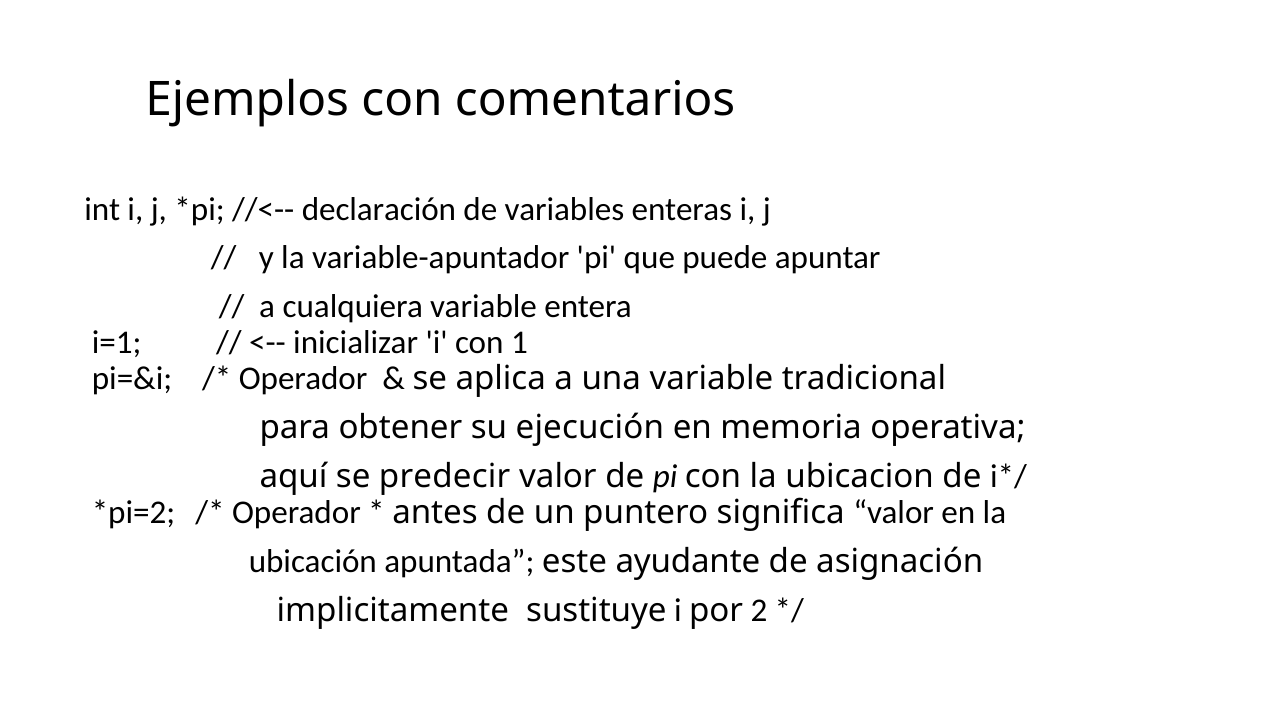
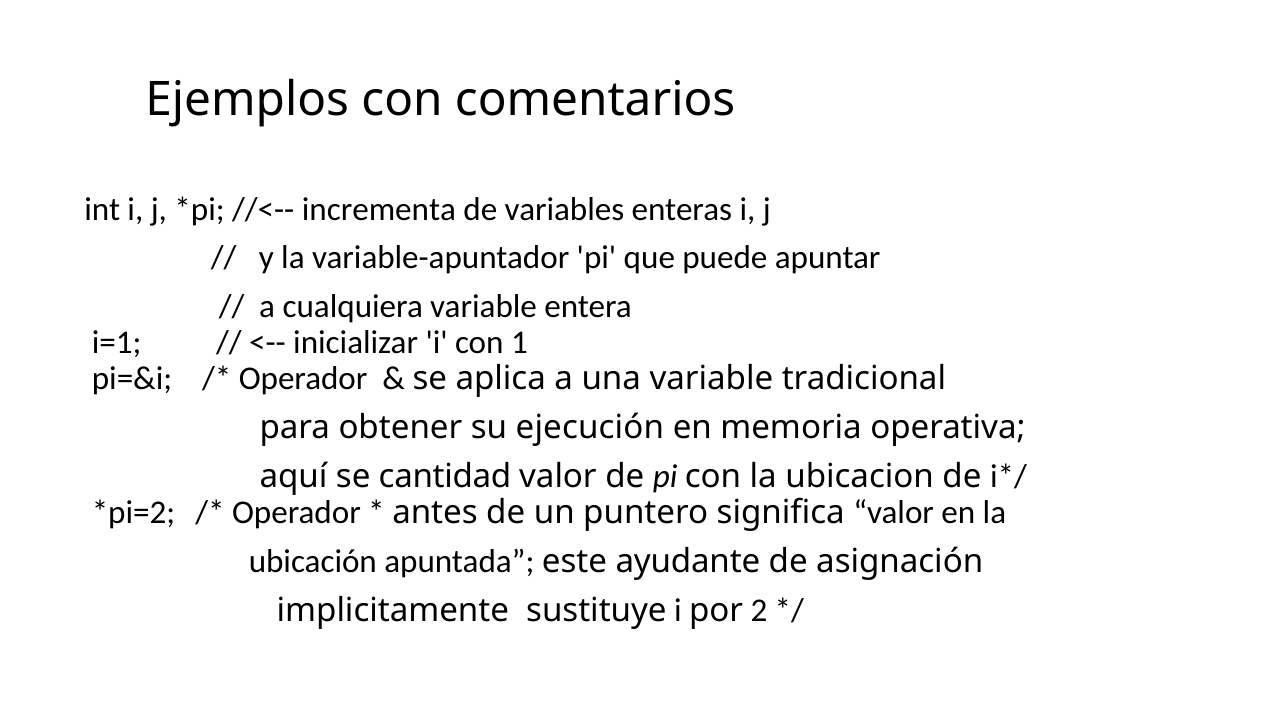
declaración: declaración -> incrementa
predecir: predecir -> cantidad
